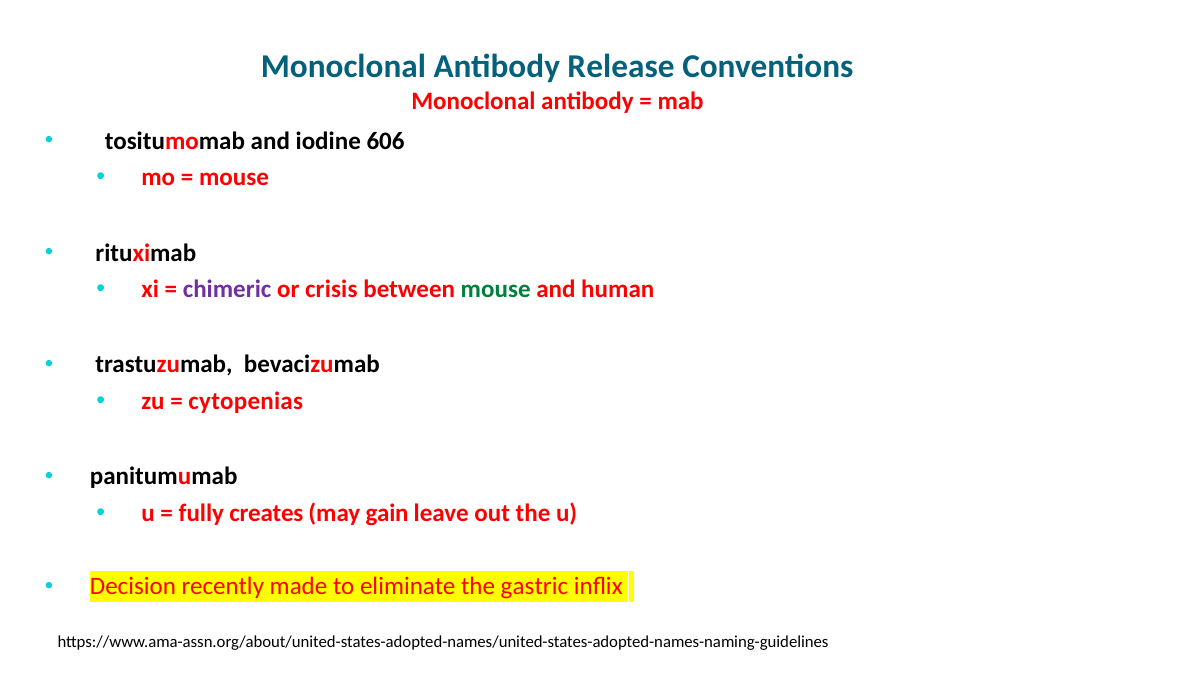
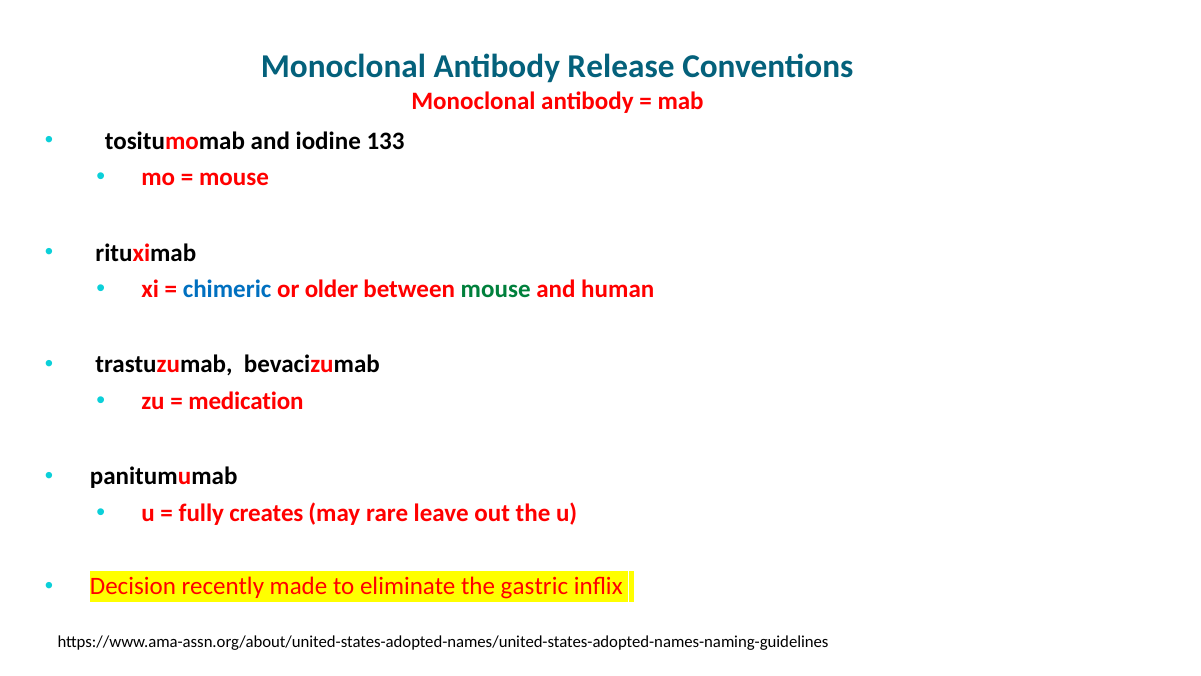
606: 606 -> 133
chimeric colour: purple -> blue
crisis: crisis -> older
cytopenias: cytopenias -> medication
gain: gain -> rare
